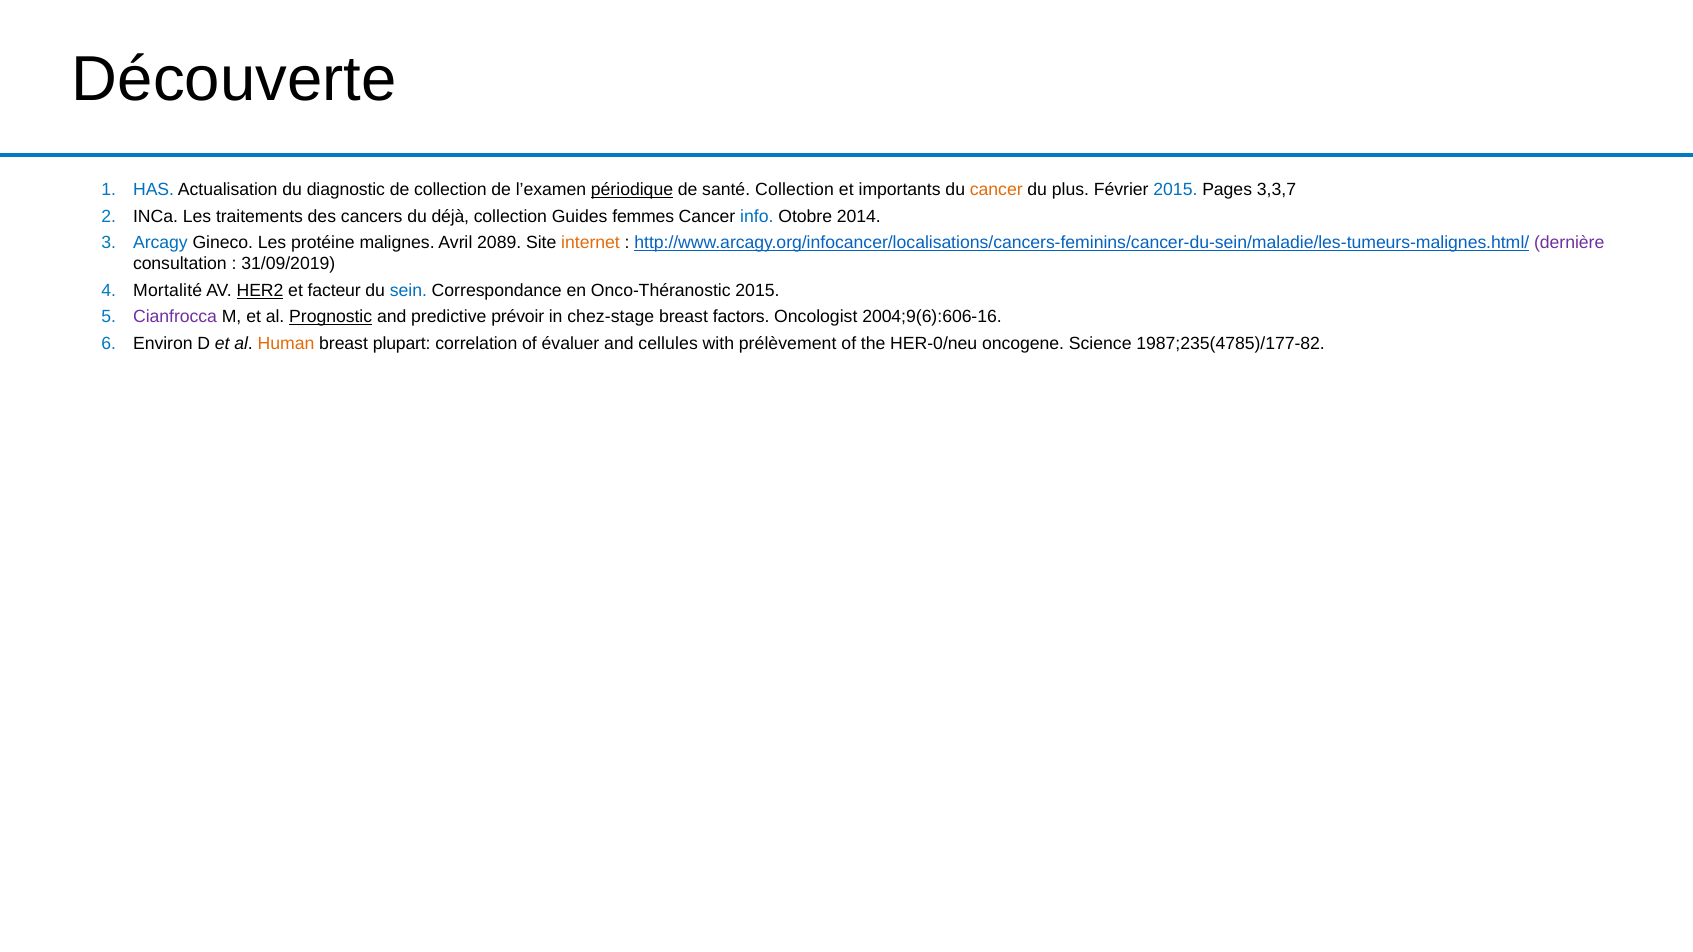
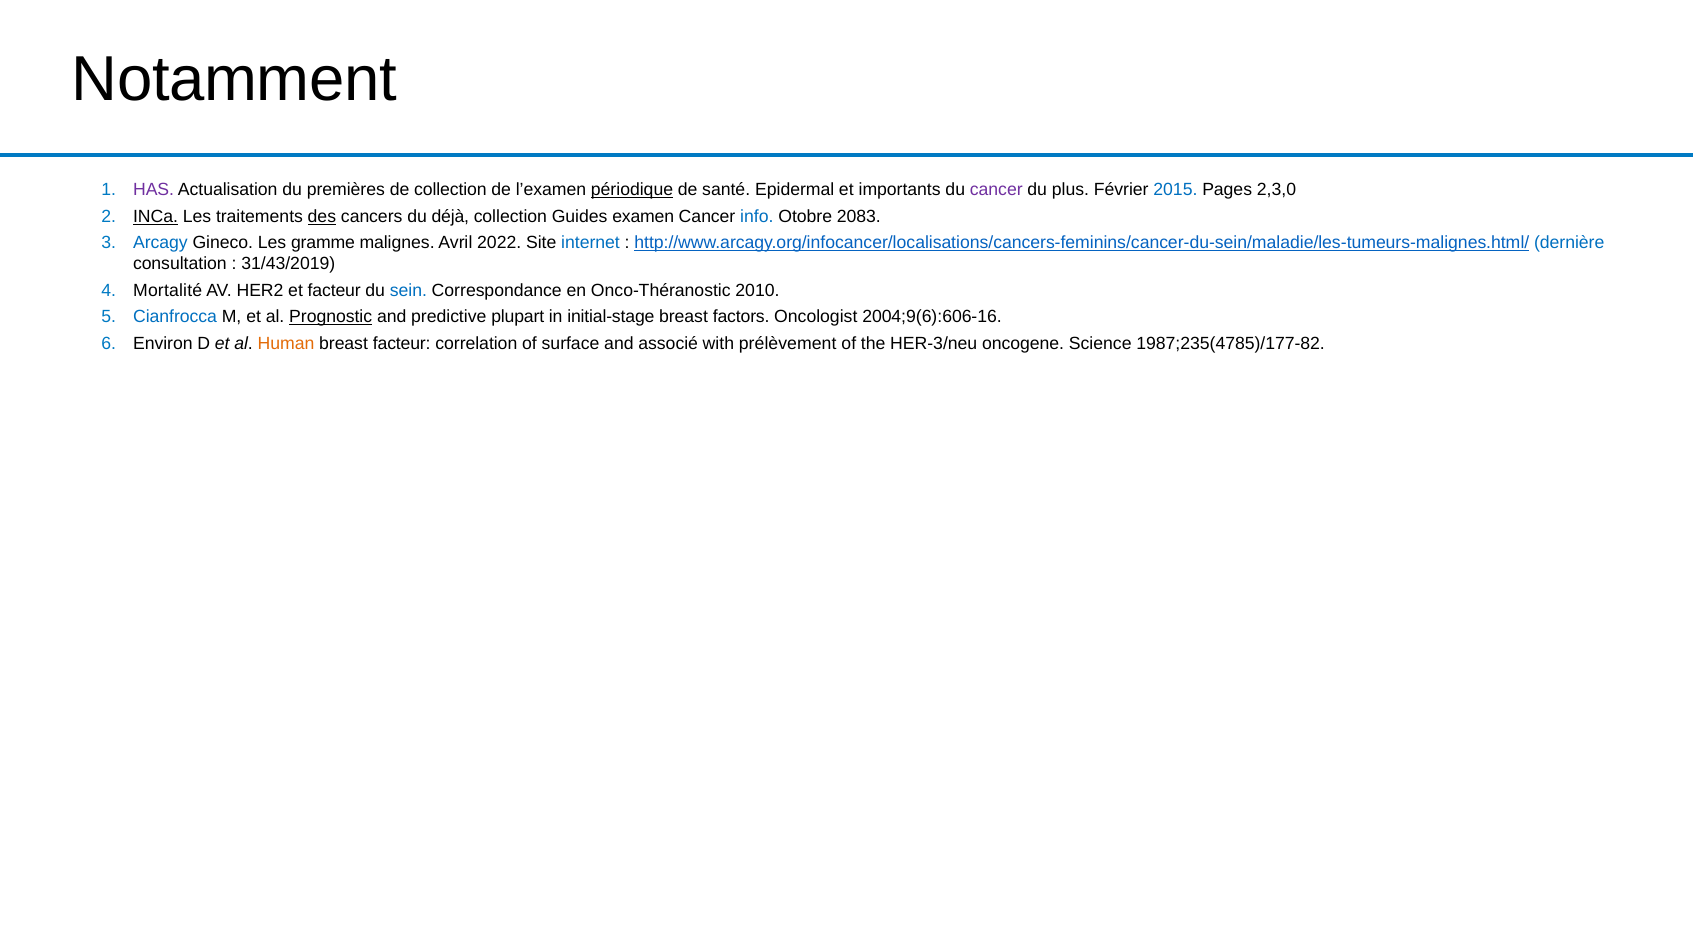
Découverte: Découverte -> Notamment
HAS colour: blue -> purple
diagnostic: diagnostic -> premières
santé Collection: Collection -> Epidermal
cancer at (996, 190) colour: orange -> purple
3,3,7: 3,3,7 -> 2,3,0
INCa underline: none -> present
des underline: none -> present
femmes: femmes -> examen
2014: 2014 -> 2083
protéine: protéine -> gramme
2089: 2089 -> 2022
internet colour: orange -> blue
dernière colour: purple -> blue
31/09/2019: 31/09/2019 -> 31/43/2019
HER2 underline: present -> none
Onco-Théranostic 2015: 2015 -> 2010
Cianfrocca colour: purple -> blue
prévoir: prévoir -> plupart
chez-stage: chez-stage -> initial-stage
breast plupart: plupart -> facteur
évaluer: évaluer -> surface
cellules: cellules -> associé
HER-0/neu: HER-0/neu -> HER-3/neu
